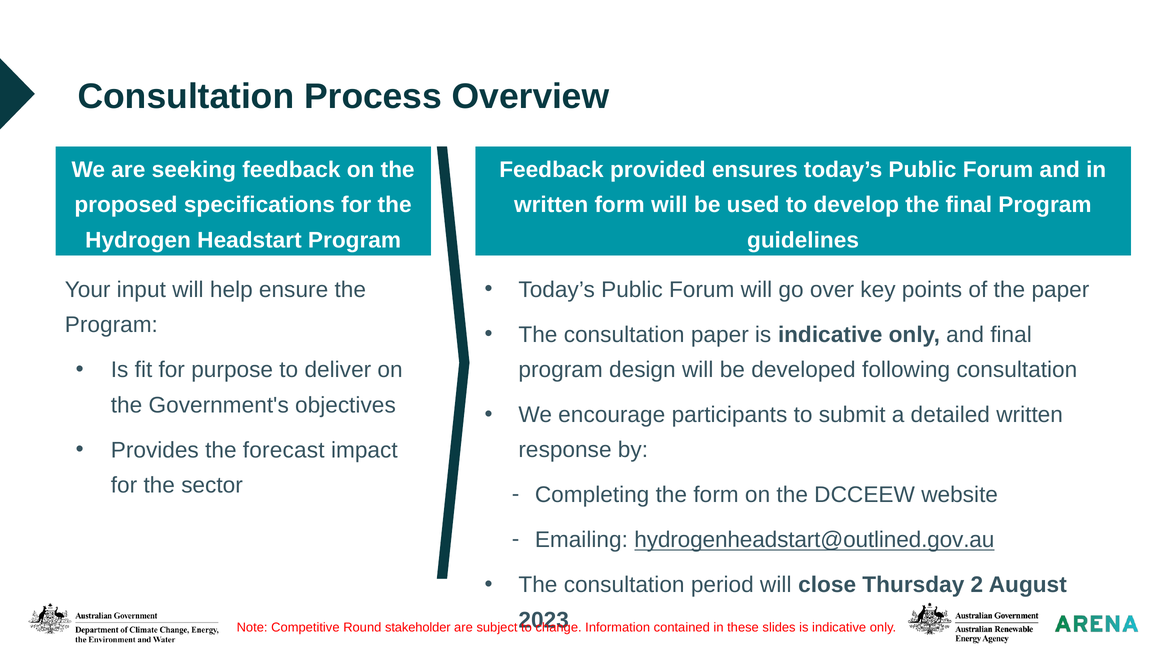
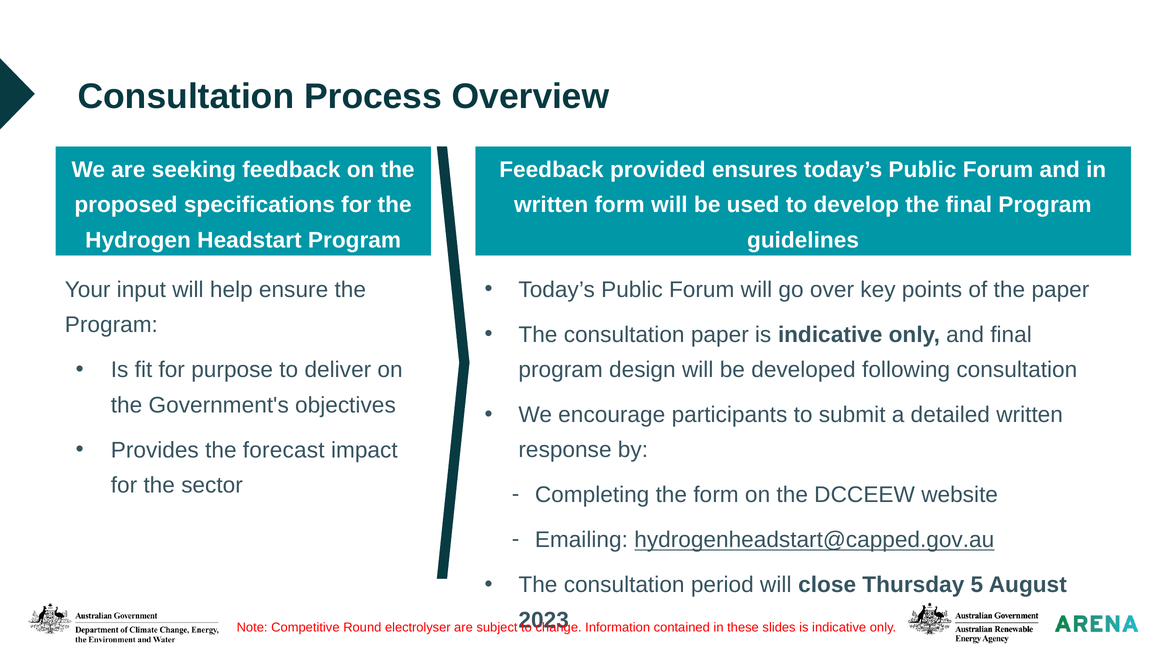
hydrogenheadstart@outlined.gov.au: hydrogenheadstart@outlined.gov.au -> hydrogenheadstart@capped.gov.au
2: 2 -> 5
stakeholder: stakeholder -> electrolyser
